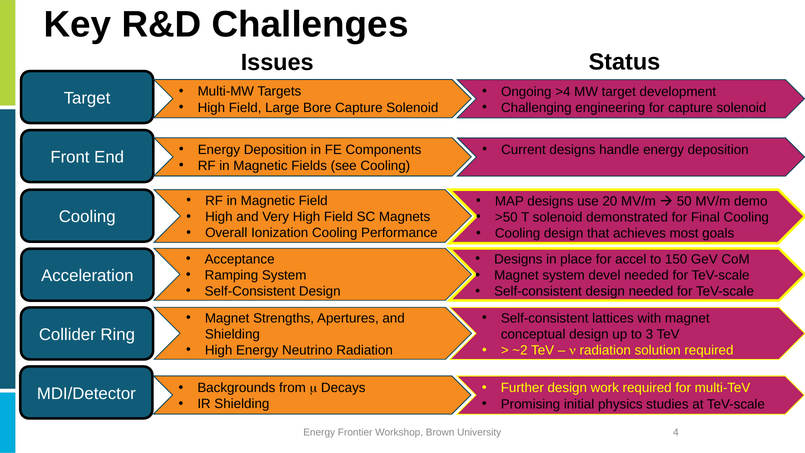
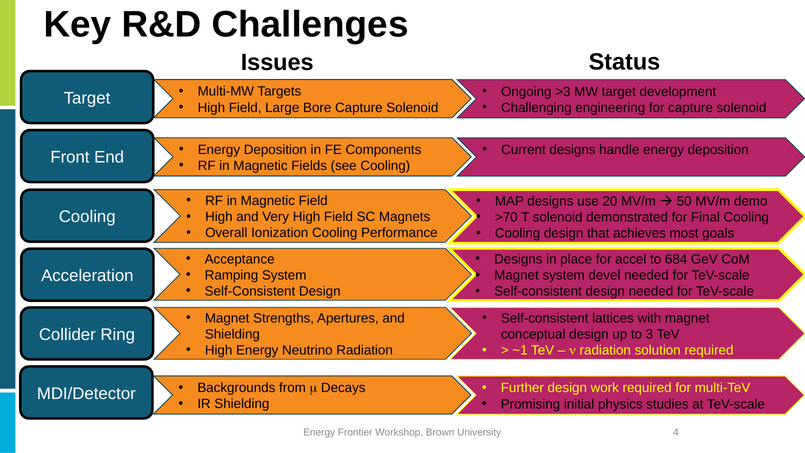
>4: >4 -> >3
>50: >50 -> >70
150: 150 -> 684
~2: ~2 -> ~1
